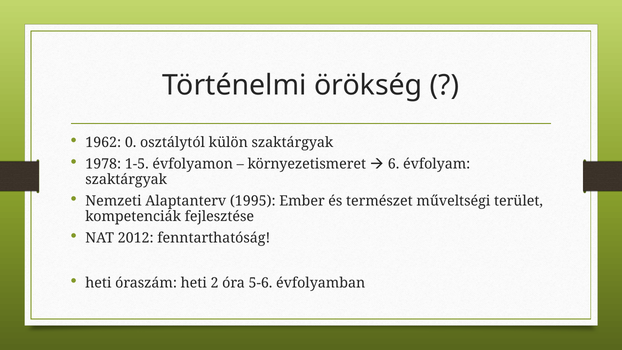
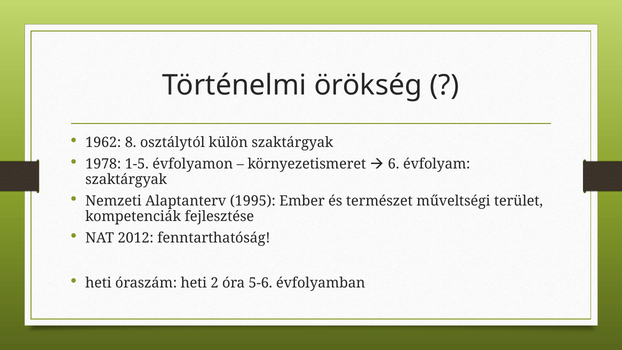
0: 0 -> 8
